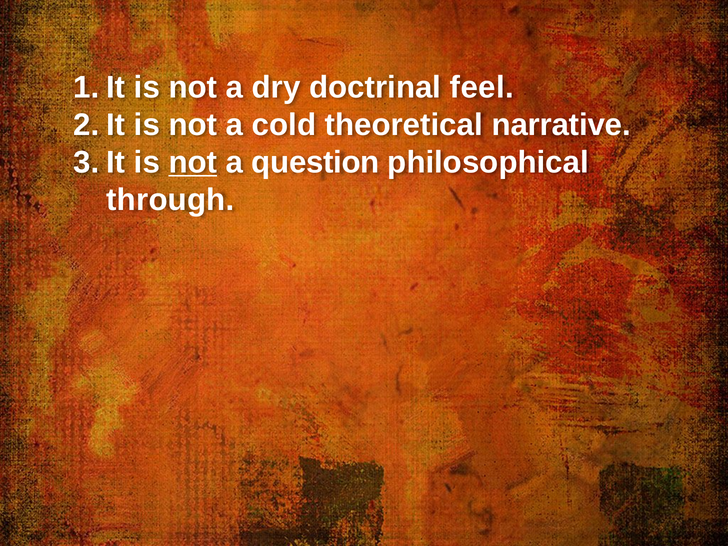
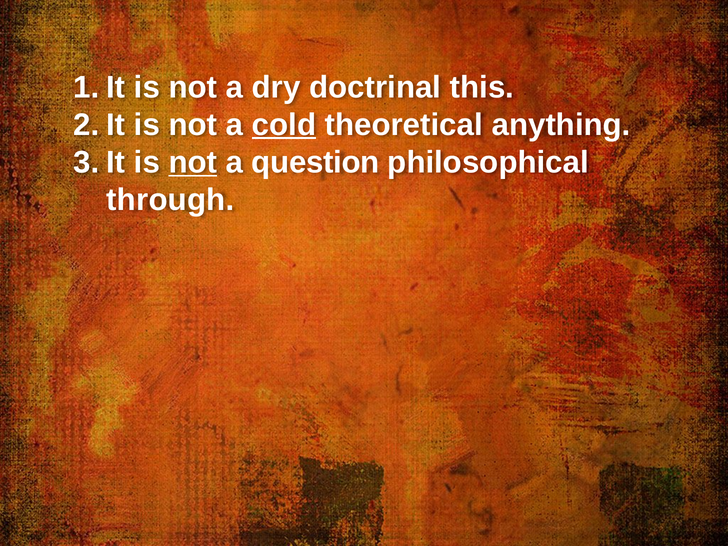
feel: feel -> this
cold underline: none -> present
narrative: narrative -> anything
